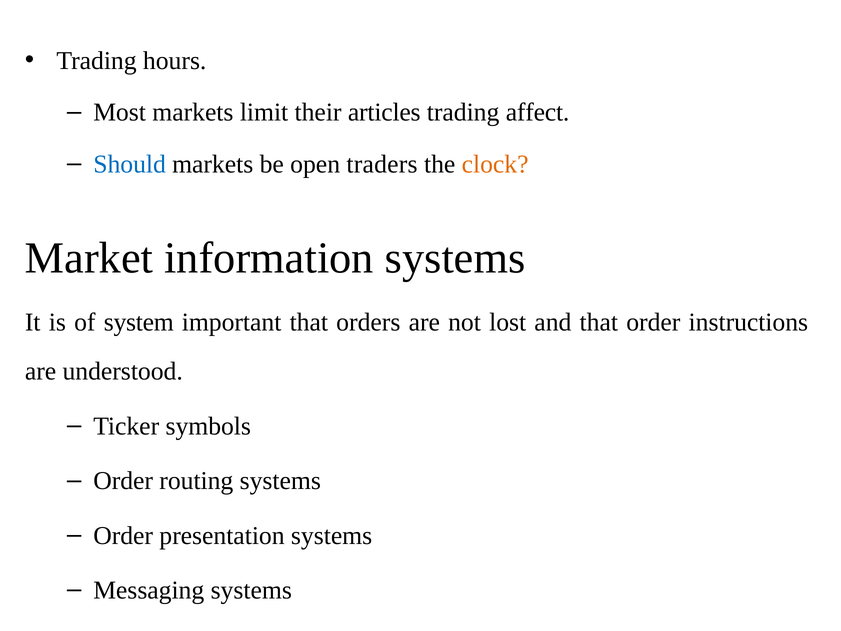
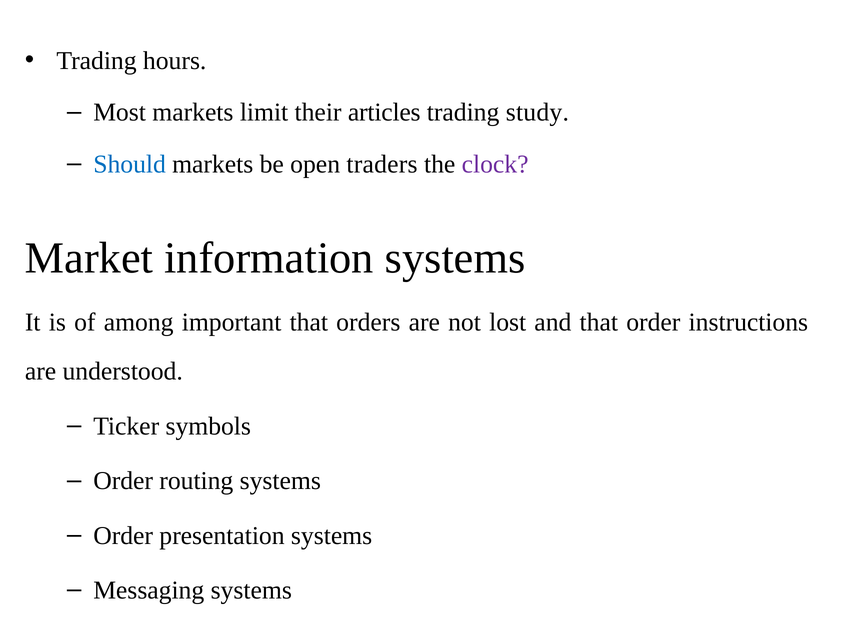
affect: affect -> study
clock colour: orange -> purple
system: system -> among
